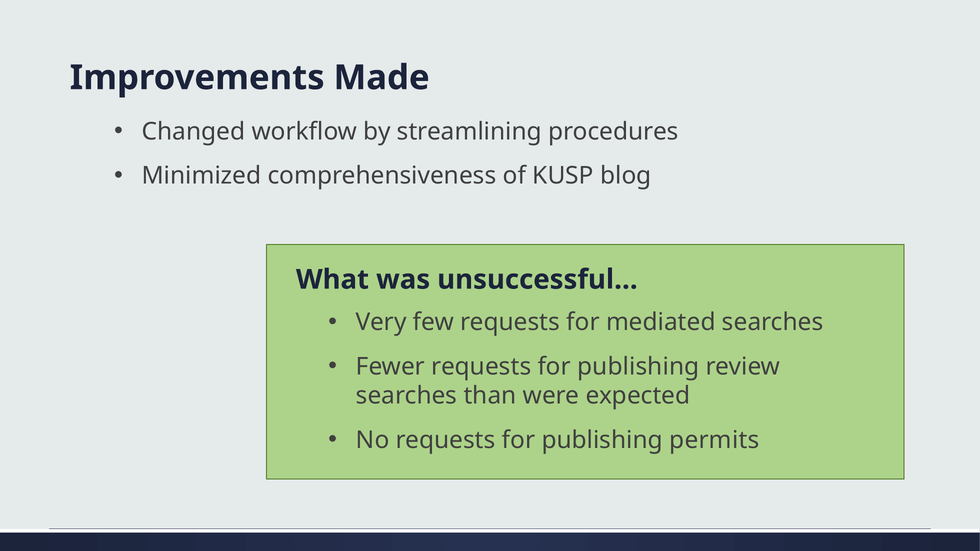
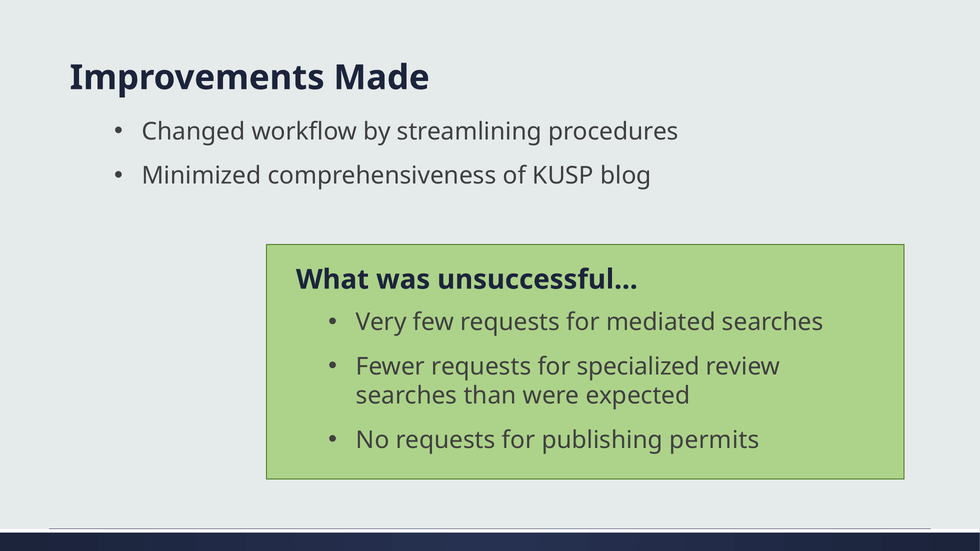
Fewer requests for publishing: publishing -> specialized
